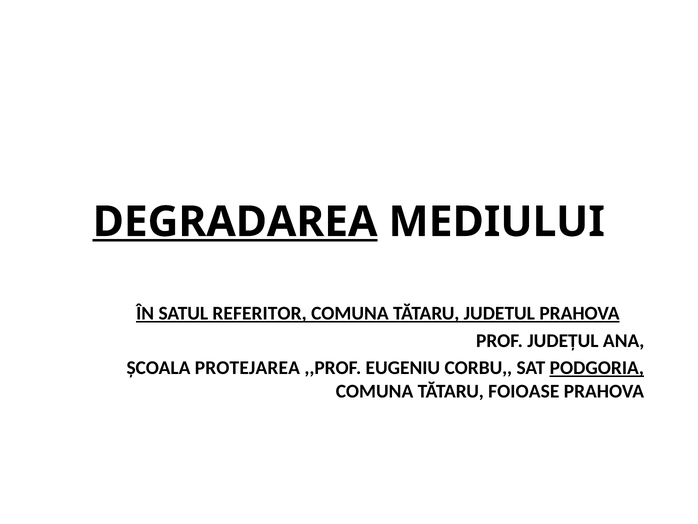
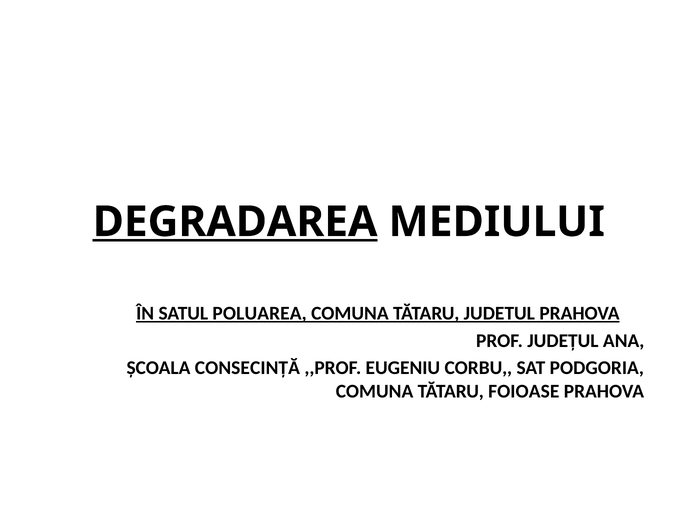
REFERITOR: REFERITOR -> POLUAREA
PROTEJAREA: PROTEJAREA -> CONSECINȚĂ
PODGORIA underline: present -> none
